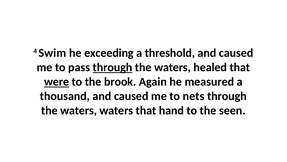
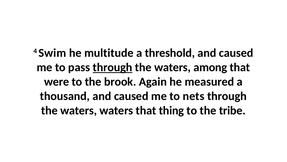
exceeding: exceeding -> multitude
healed: healed -> among
were underline: present -> none
hand: hand -> thing
seen: seen -> tribe
